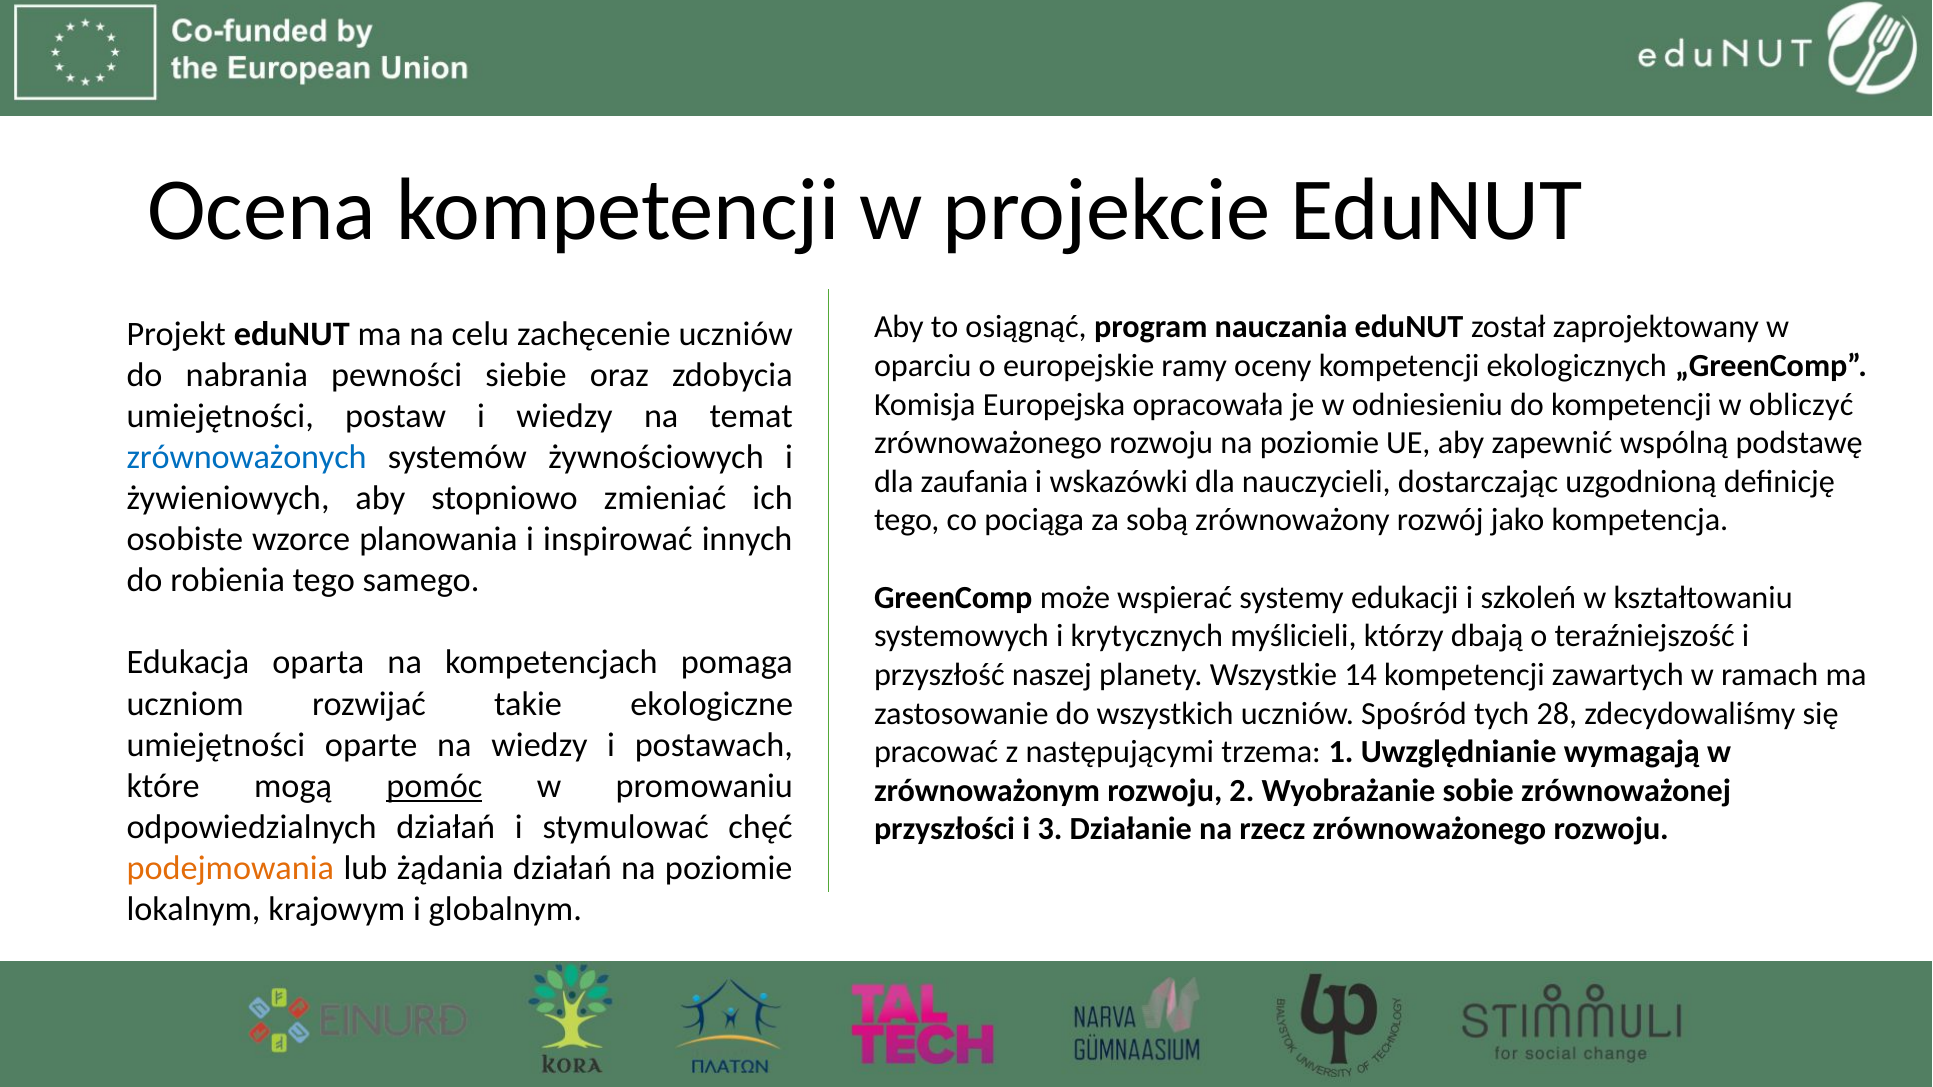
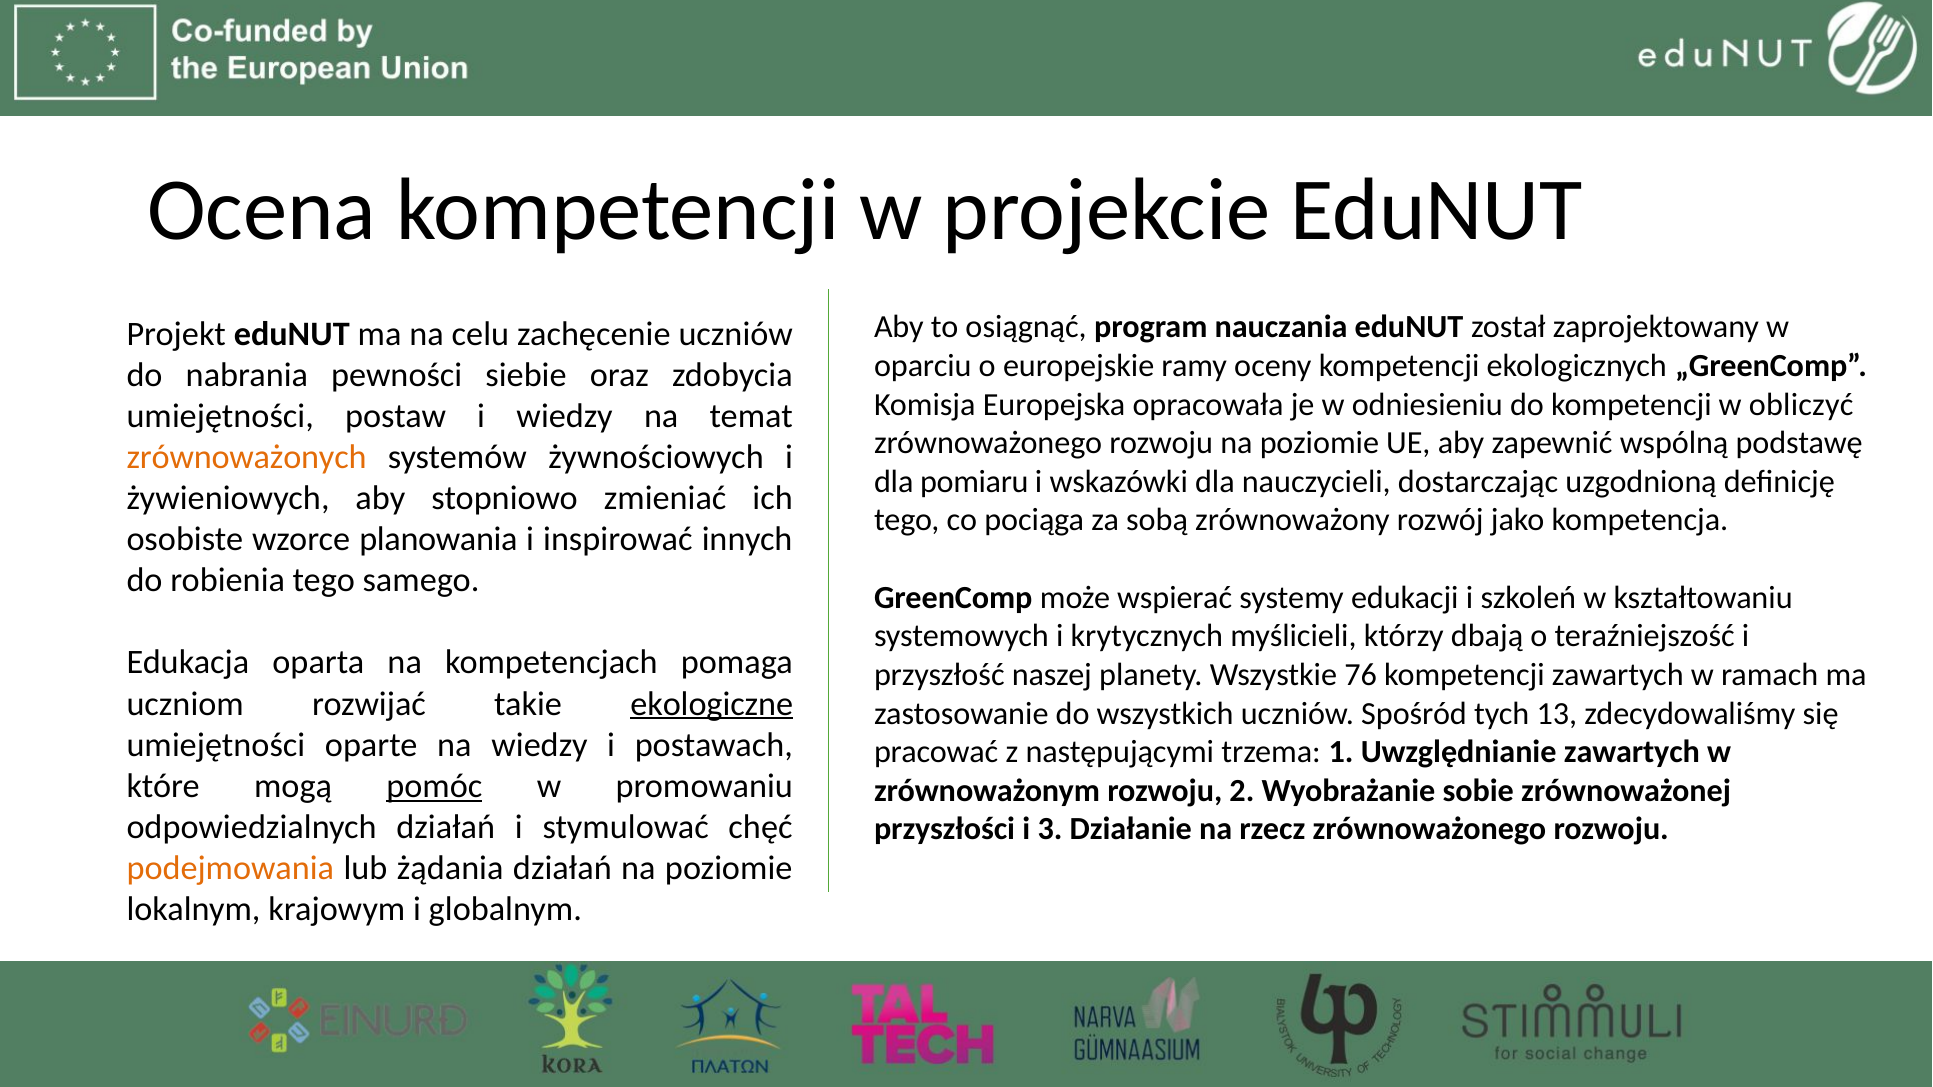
zrównoważonych colour: blue -> orange
zaufania: zaufania -> pomiaru
14: 14 -> 76
ekologiczne underline: none -> present
28: 28 -> 13
Uwzględnianie wymagają: wymagają -> zawartych
